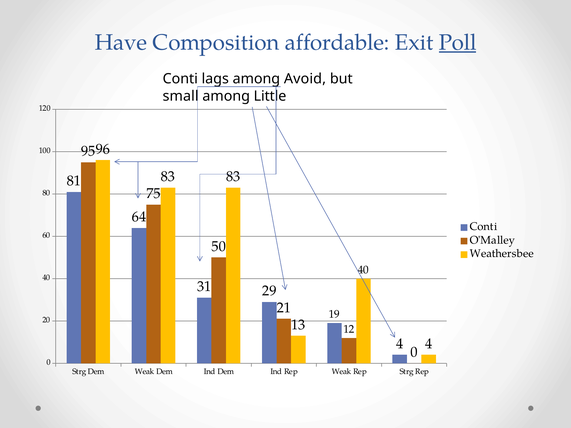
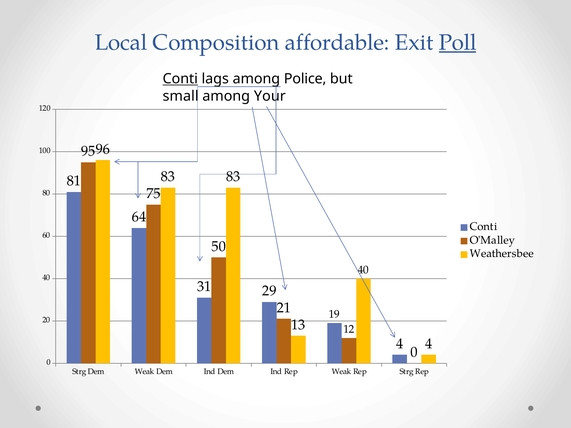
Have: Have -> Local
Conti at (180, 79) underline: none -> present
Avoid: Avoid -> Police
Little: Little -> Your
